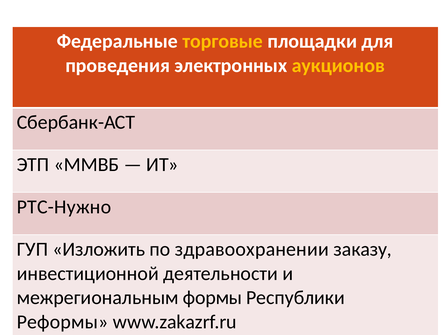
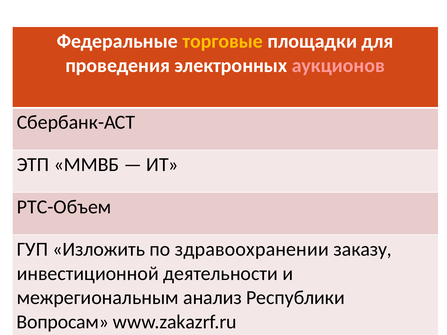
аукционов colour: yellow -> pink
РТС-Нужно: РТС-Нужно -> РТС-Объем
формы: формы -> анализ
Реформы: Реформы -> Вопросам
